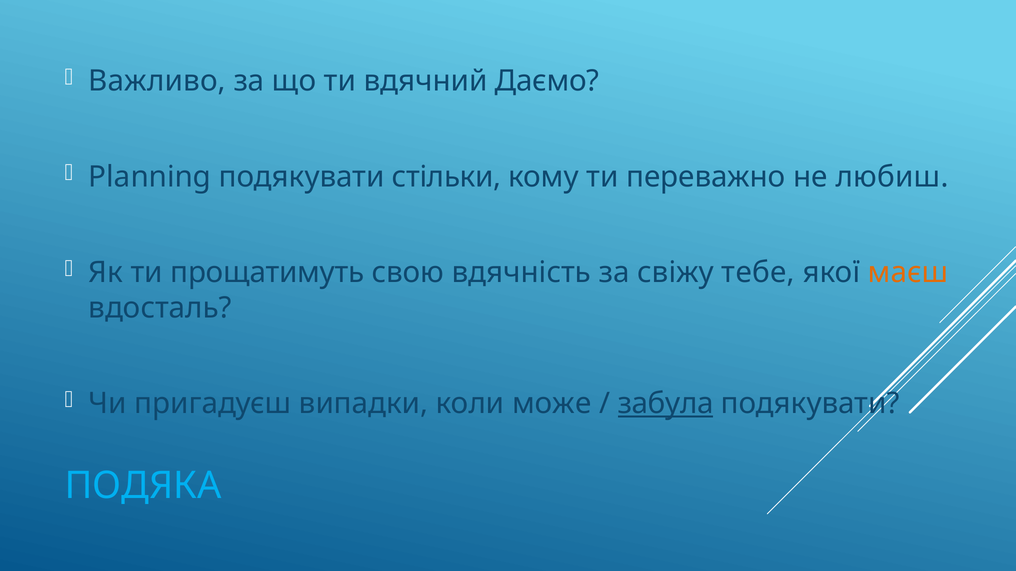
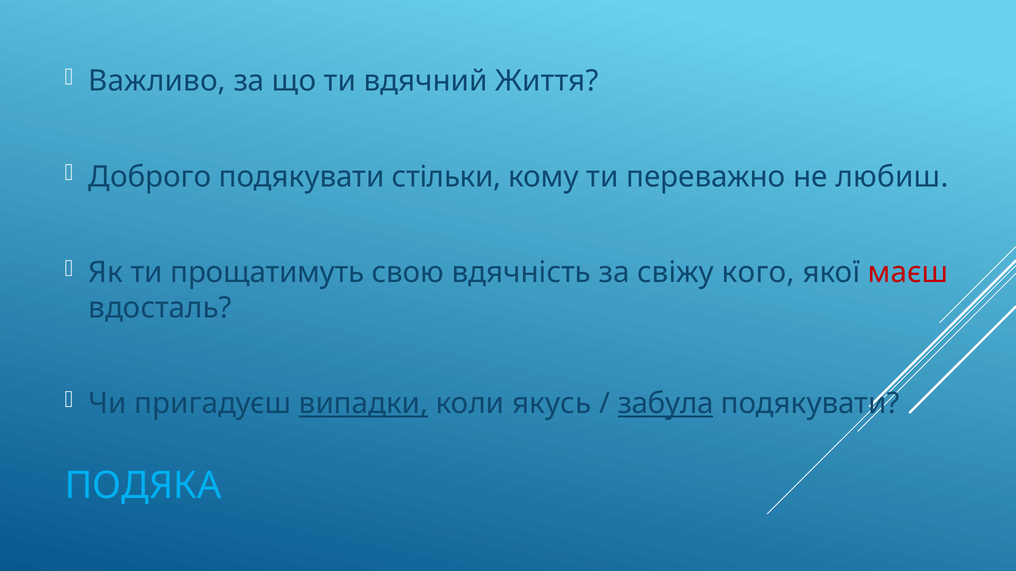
Даємо: Даємо -> Життя
Planning: Planning -> Доброго
тебе: тебе -> кого
маєш colour: orange -> red
випадки underline: none -> present
може: може -> якусь
